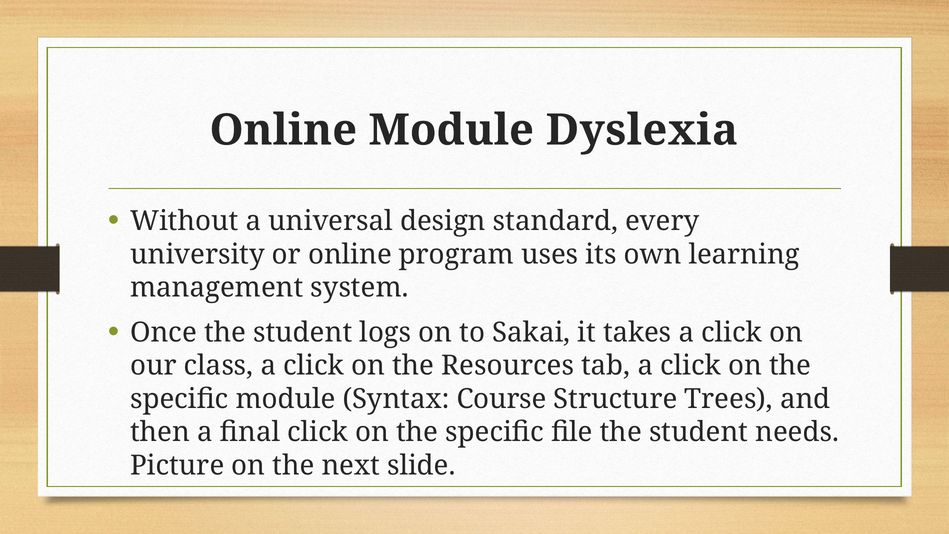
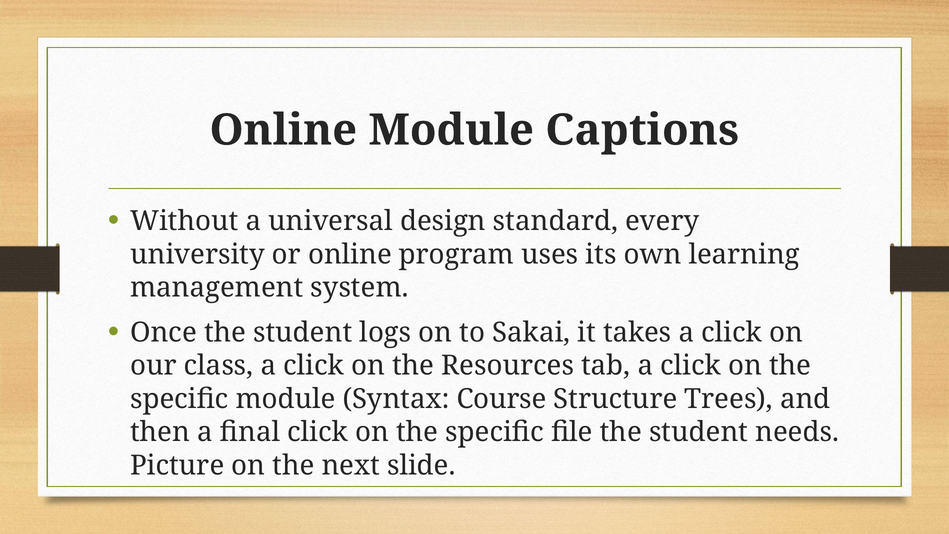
Dyslexia: Dyslexia -> Captions
